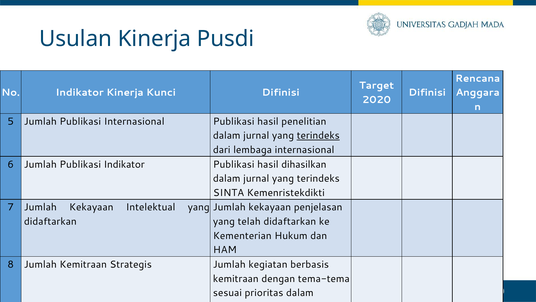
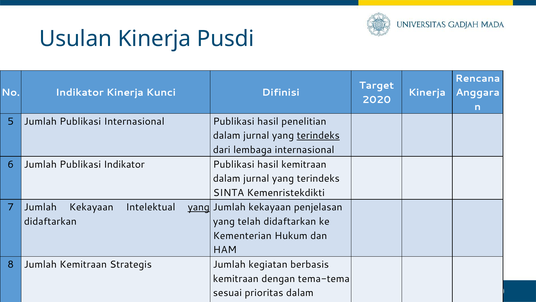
Difinisi at (427, 92): Difinisi -> Kinerja
hasil dihasilkan: dihasilkan -> kemitraan
yang at (199, 207) underline: none -> present
